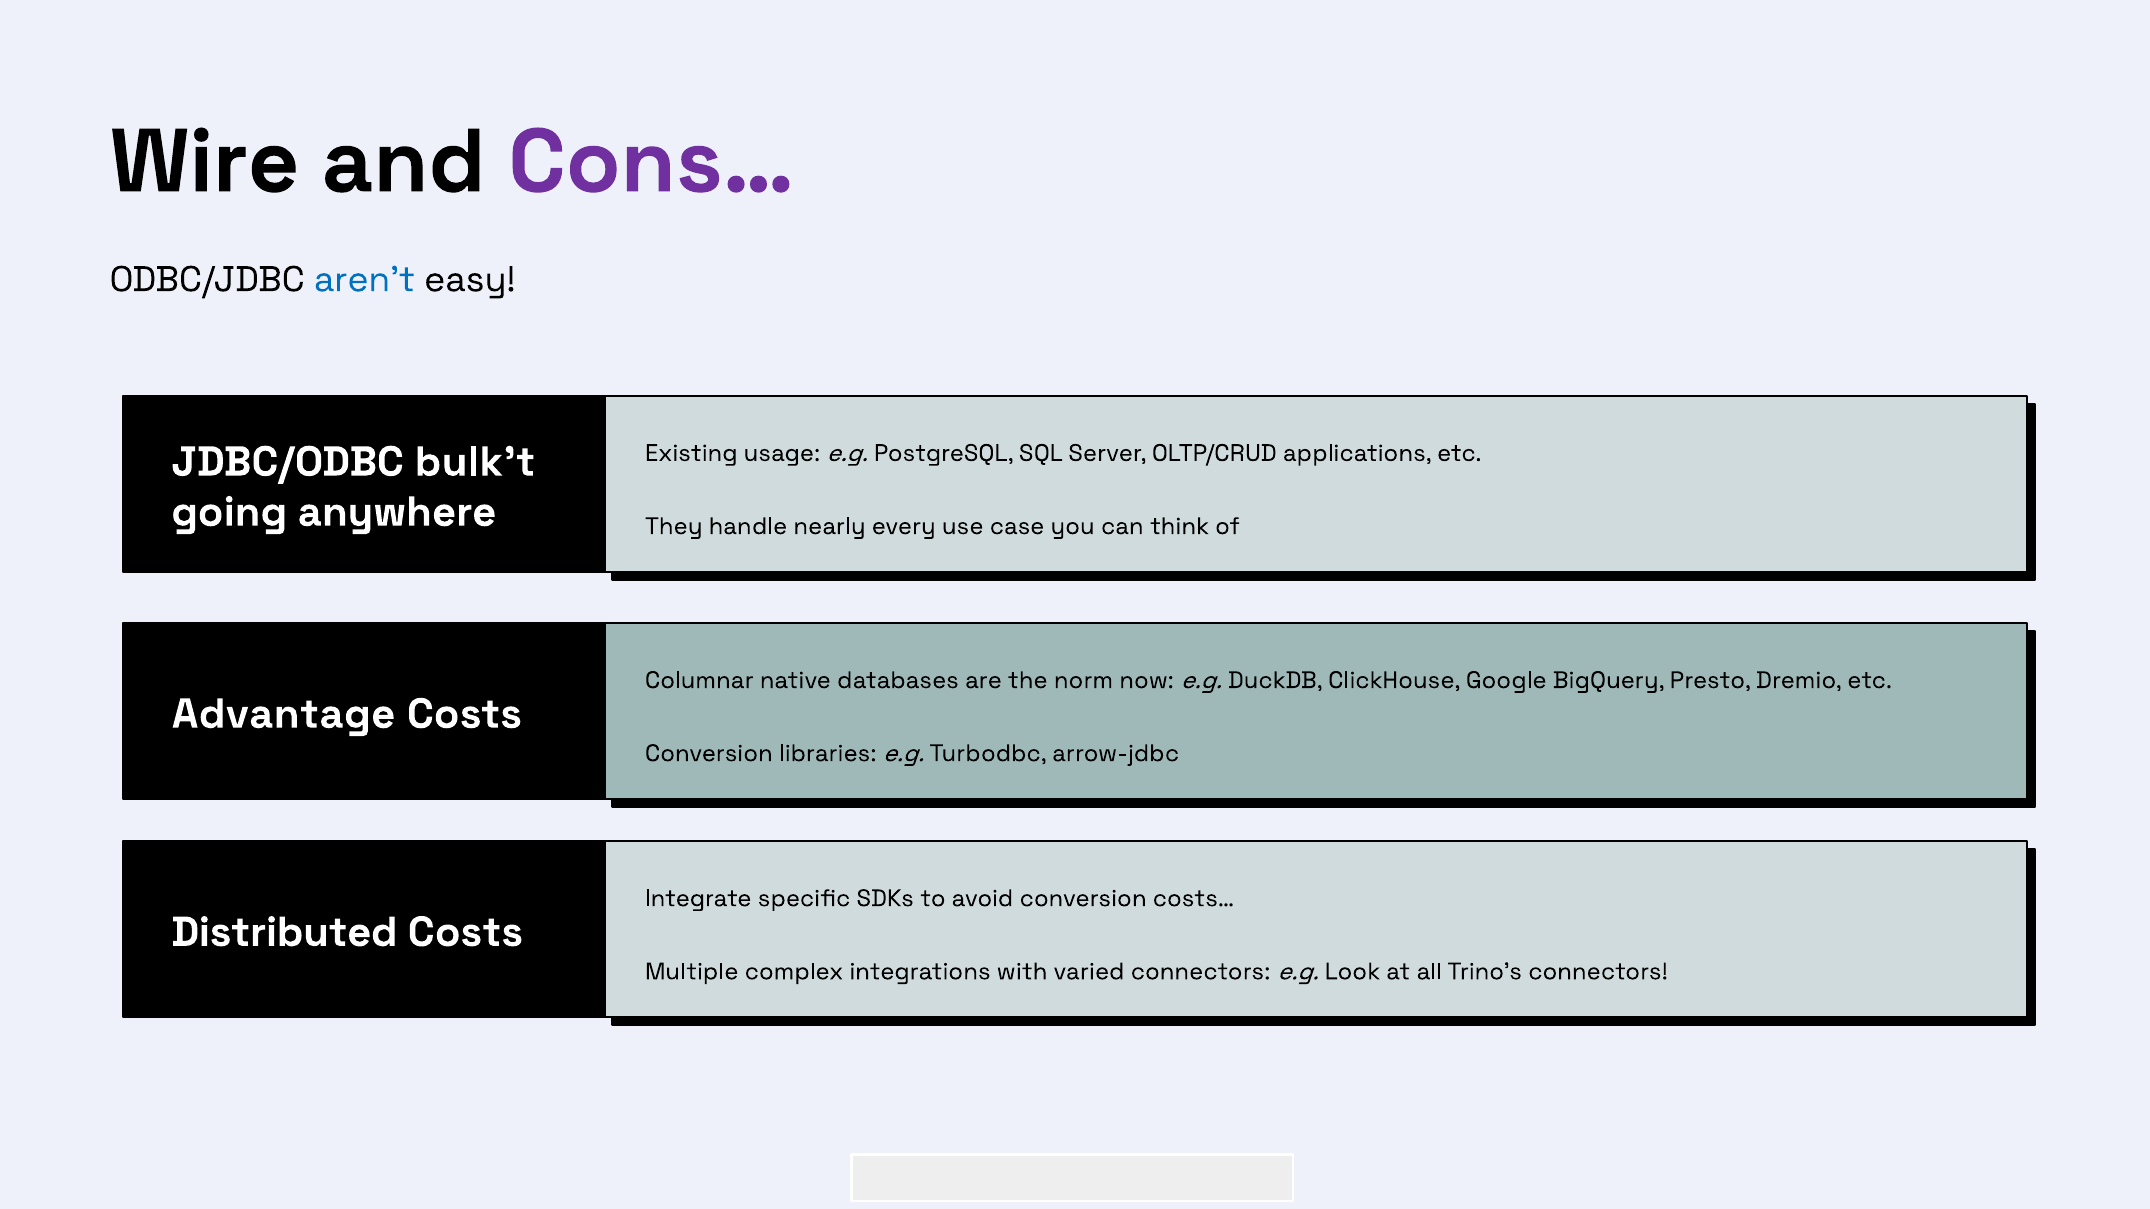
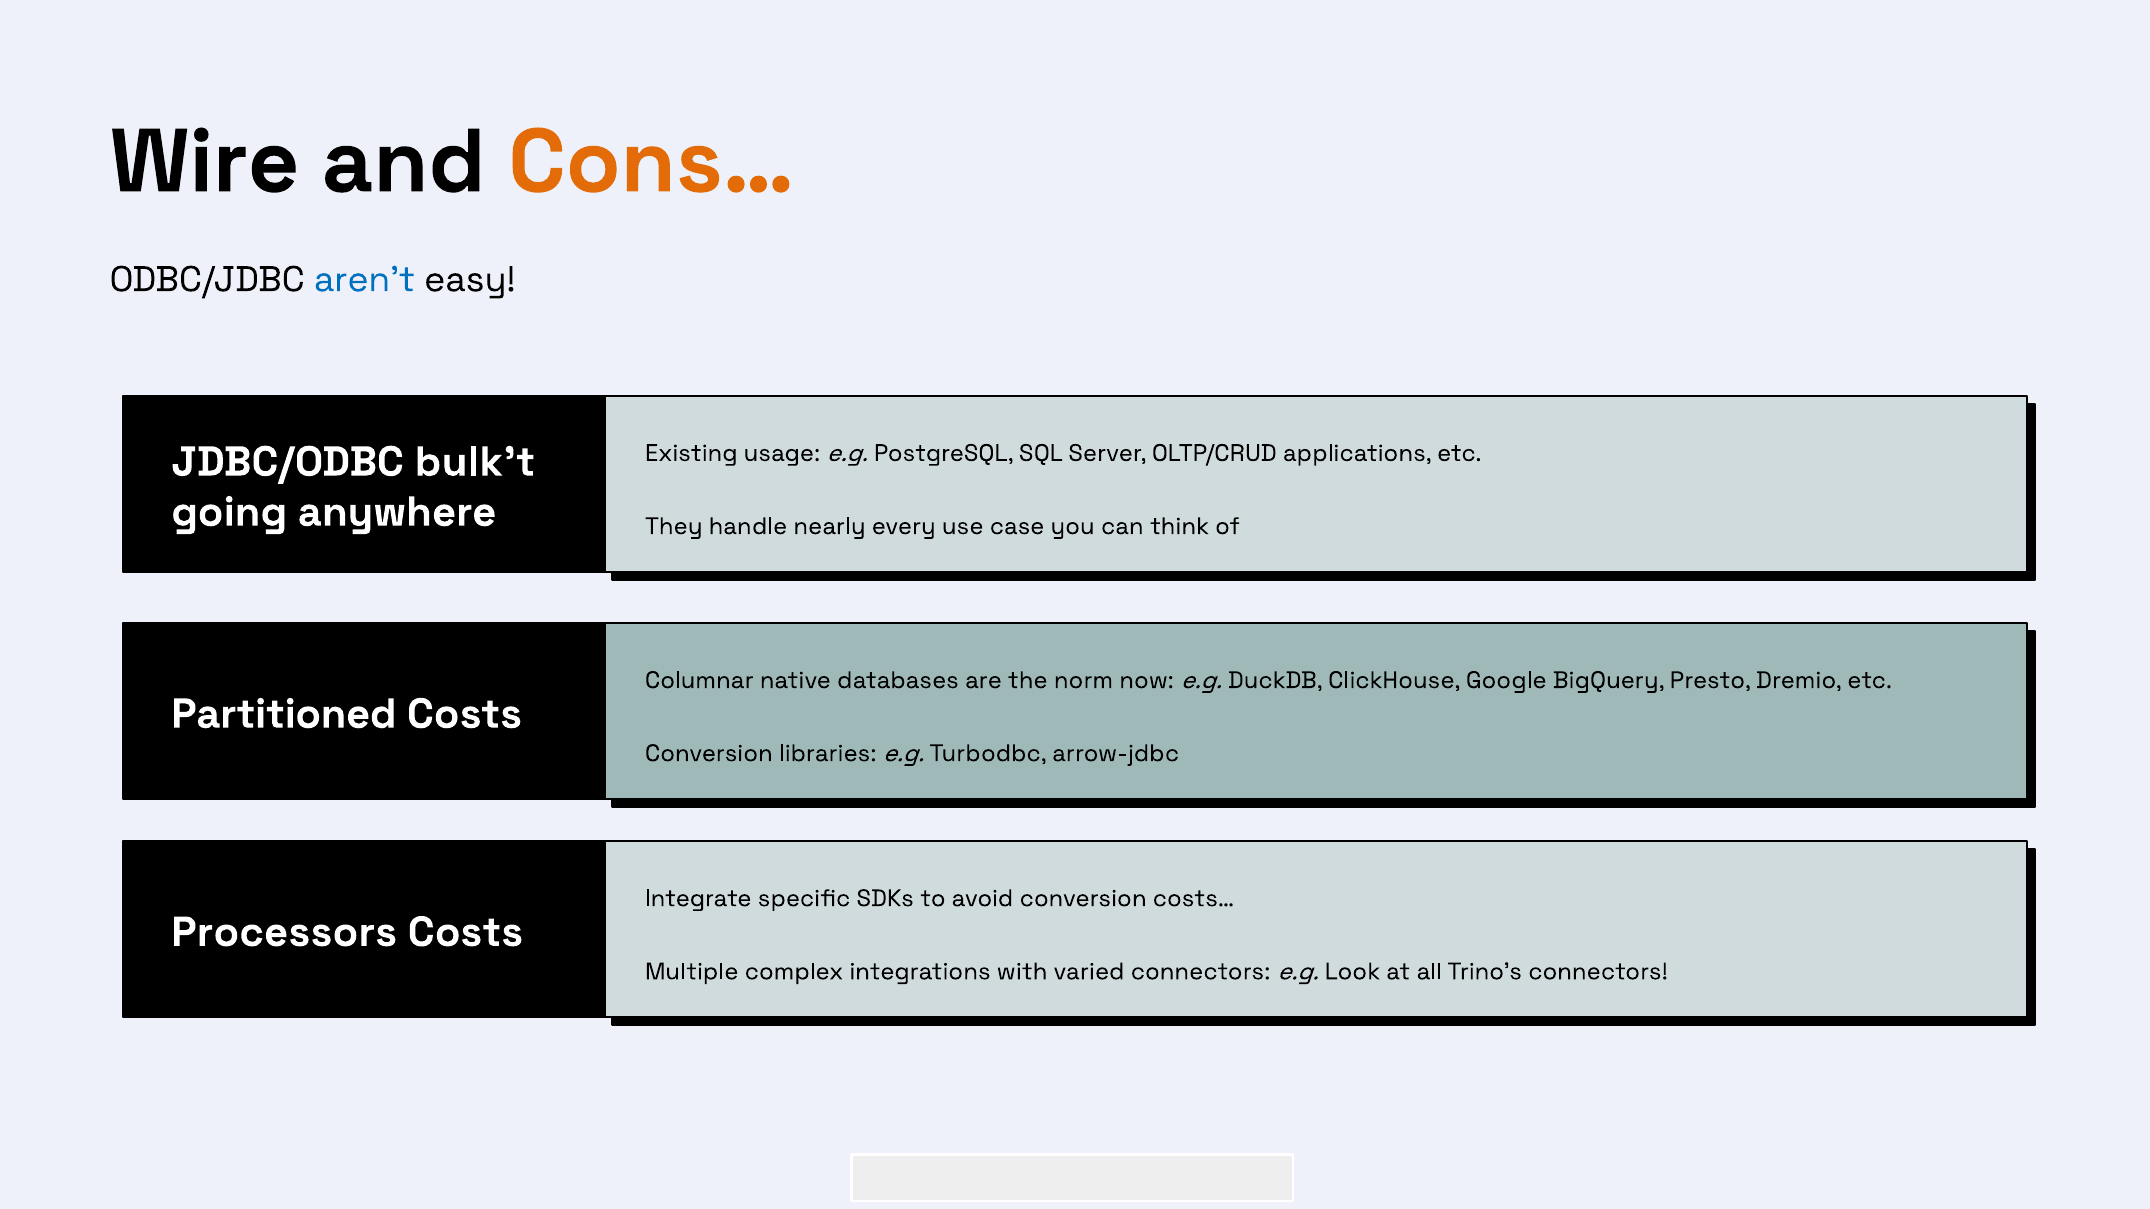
Cons… colour: purple -> orange
Advantage: Advantage -> Partitioned
Distributed: Distributed -> Processors
